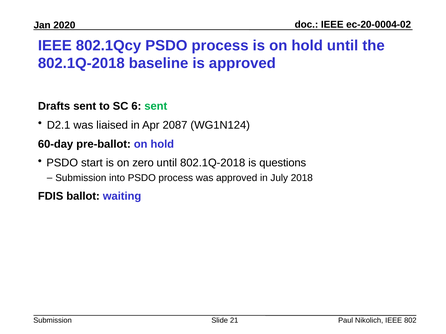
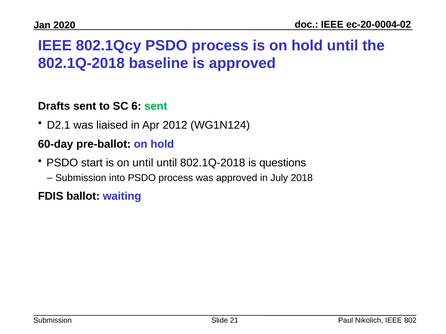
2087: 2087 -> 2012
on zero: zero -> until
